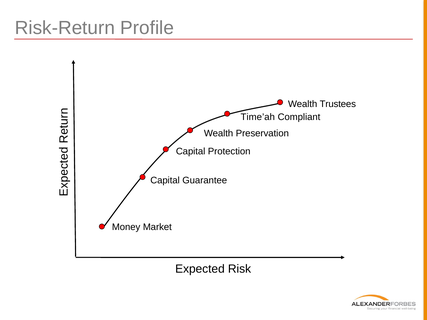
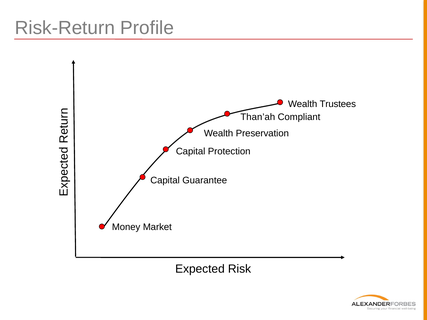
Time’ah: Time’ah -> Than’ah
